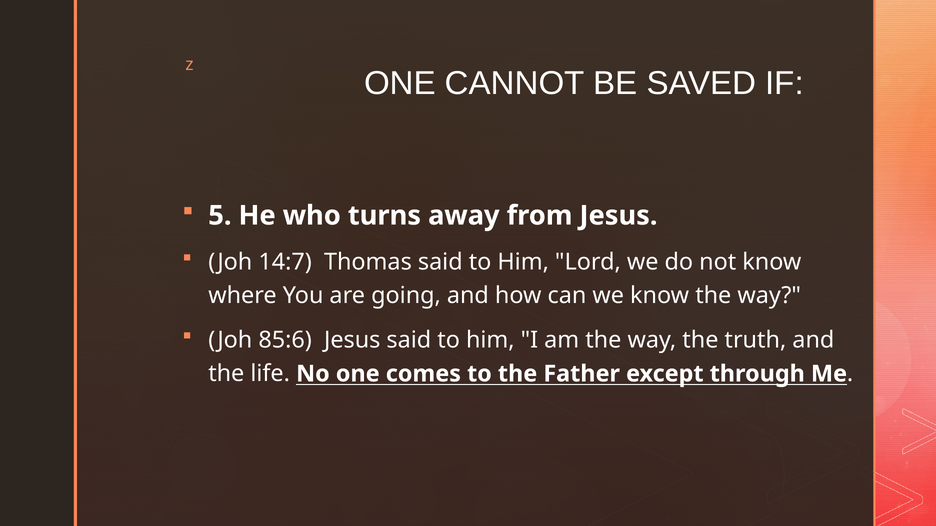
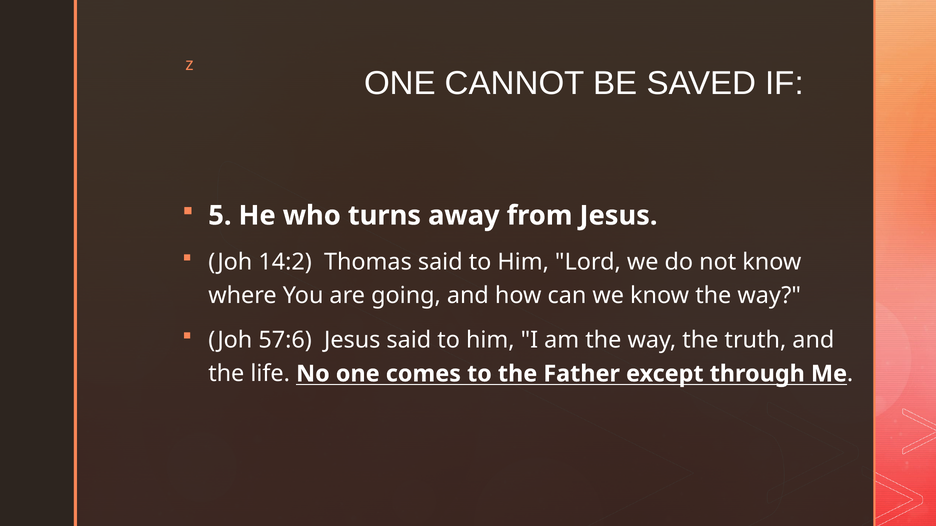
14:7: 14:7 -> 14:2
85:6: 85:6 -> 57:6
